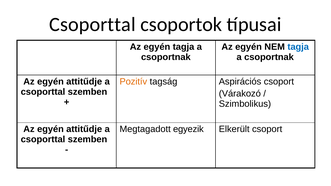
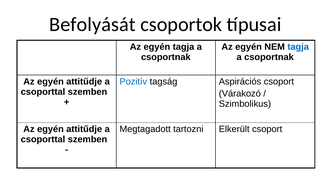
Csoporttal at (92, 24): Csoporttal -> Befolyását
Pozitív colour: orange -> blue
egyezik: egyezik -> tartozni
